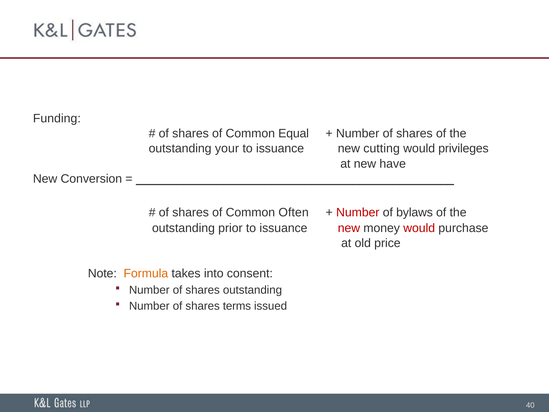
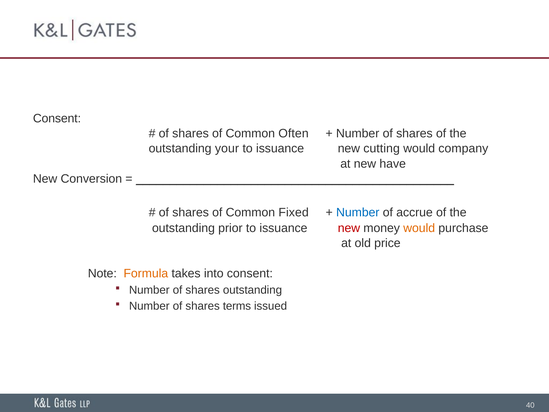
Funding at (57, 118): Funding -> Consent
Equal: Equal -> Often
privileges: privileges -> company
Often: Often -> Fixed
Number at (358, 212) colour: red -> blue
bylaws: bylaws -> accrue
would at (419, 228) colour: red -> orange
